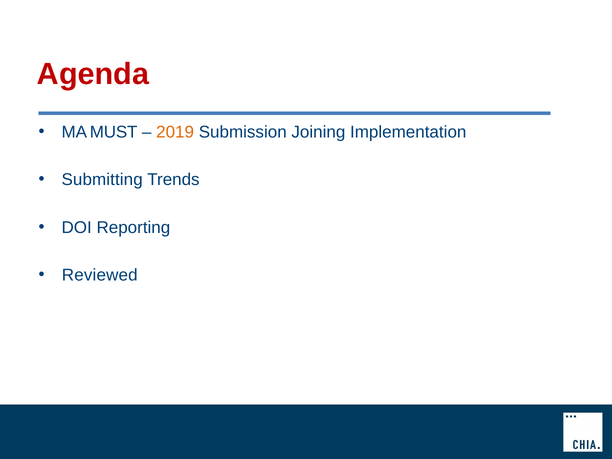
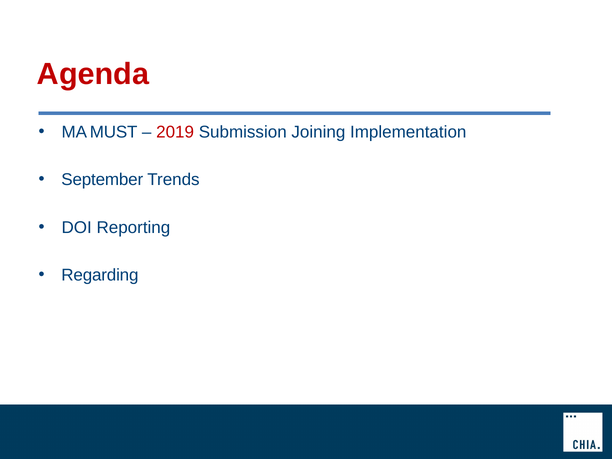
2019 colour: orange -> red
Submitting: Submitting -> September
Reviewed: Reviewed -> Regarding
